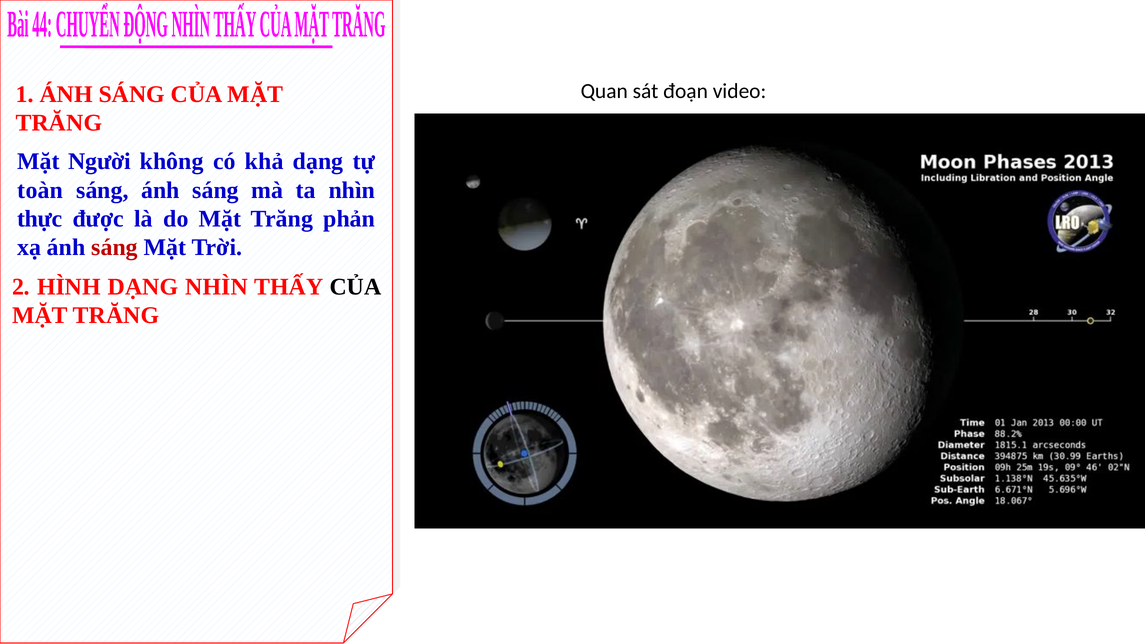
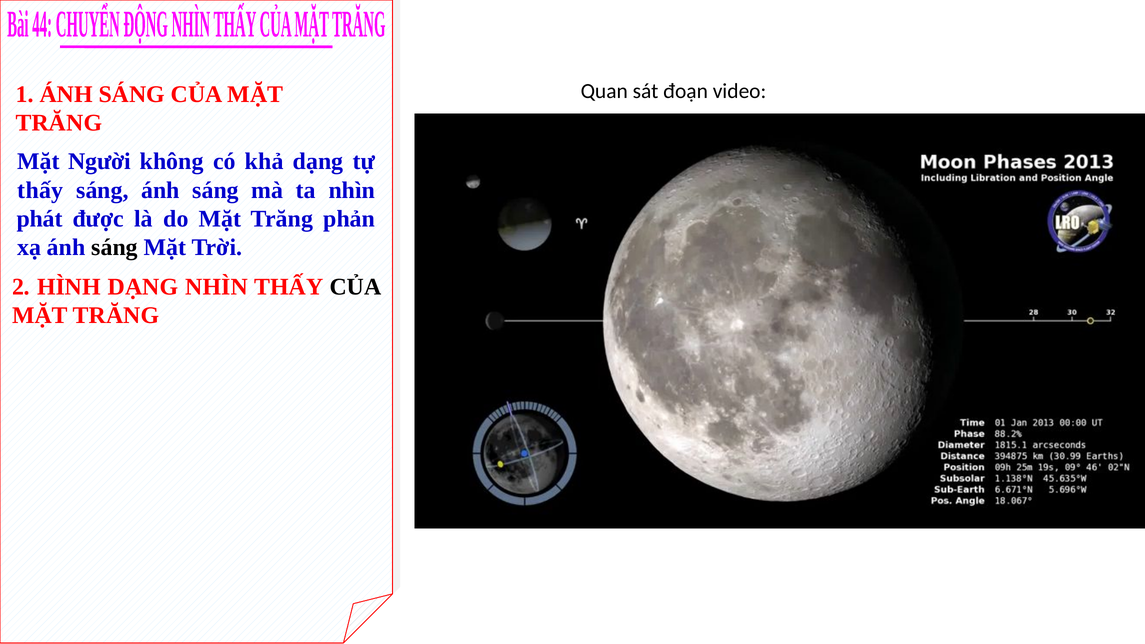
toàn at (40, 190): toàn -> thấy
thực: thực -> phát
sáng at (115, 247) colour: red -> black
